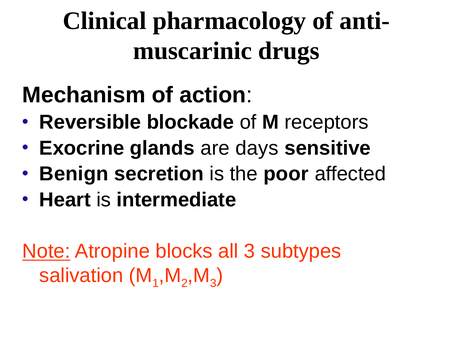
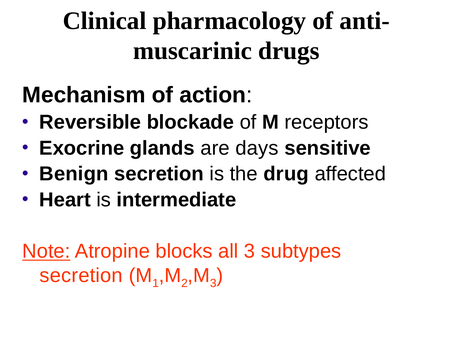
poor: poor -> drug
salivation at (81, 275): salivation -> secretion
